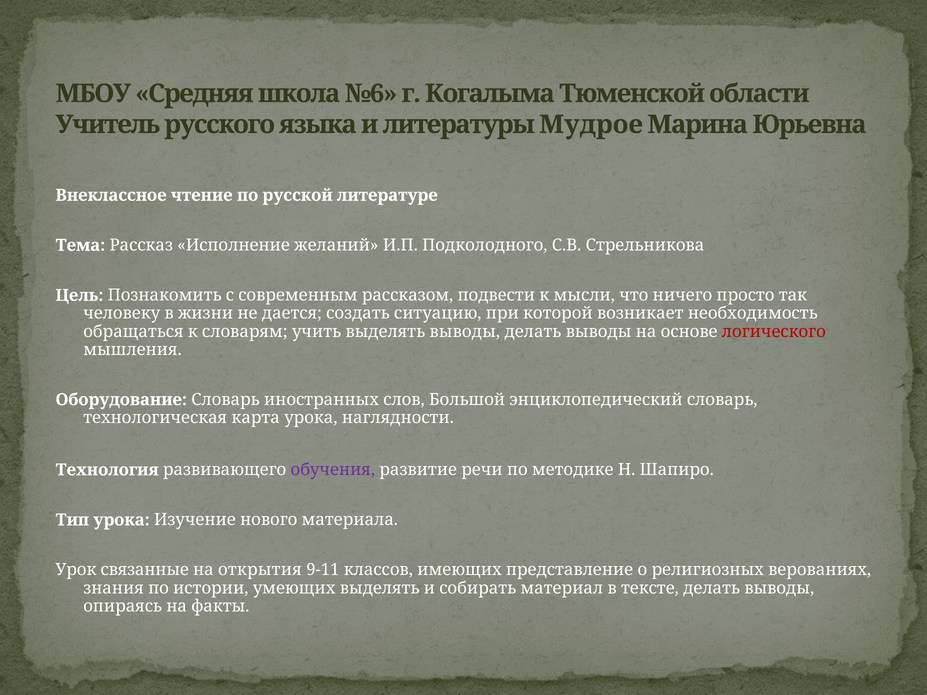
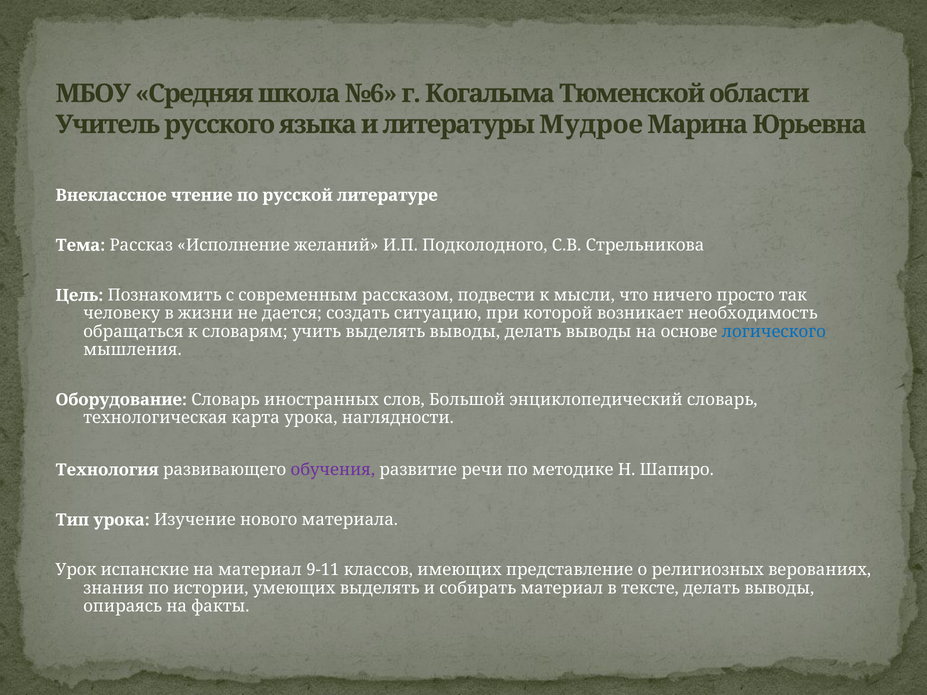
логического colour: red -> blue
связанные: связанные -> испанские
на открытия: открытия -> материал
